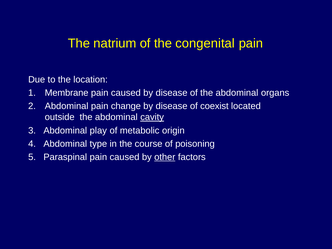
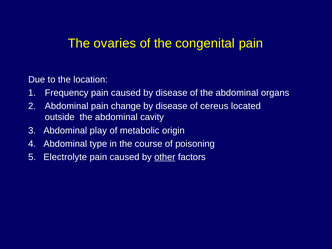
natrium: natrium -> ovaries
Membrane: Membrane -> Frequency
coexist: coexist -> cereus
cavity underline: present -> none
Paraspinal: Paraspinal -> Electrolyte
